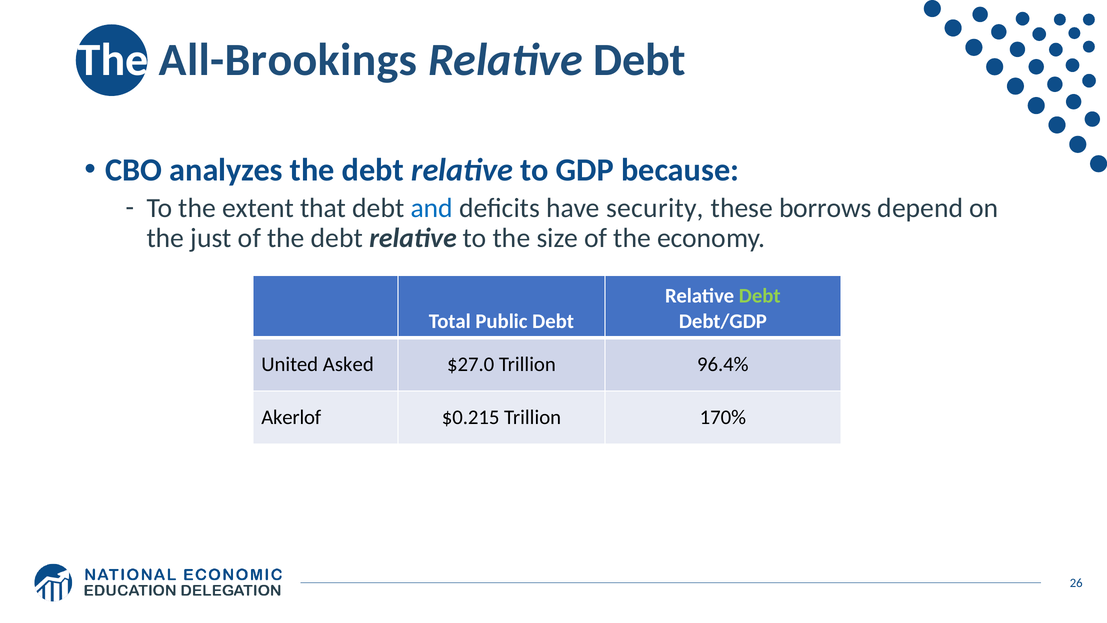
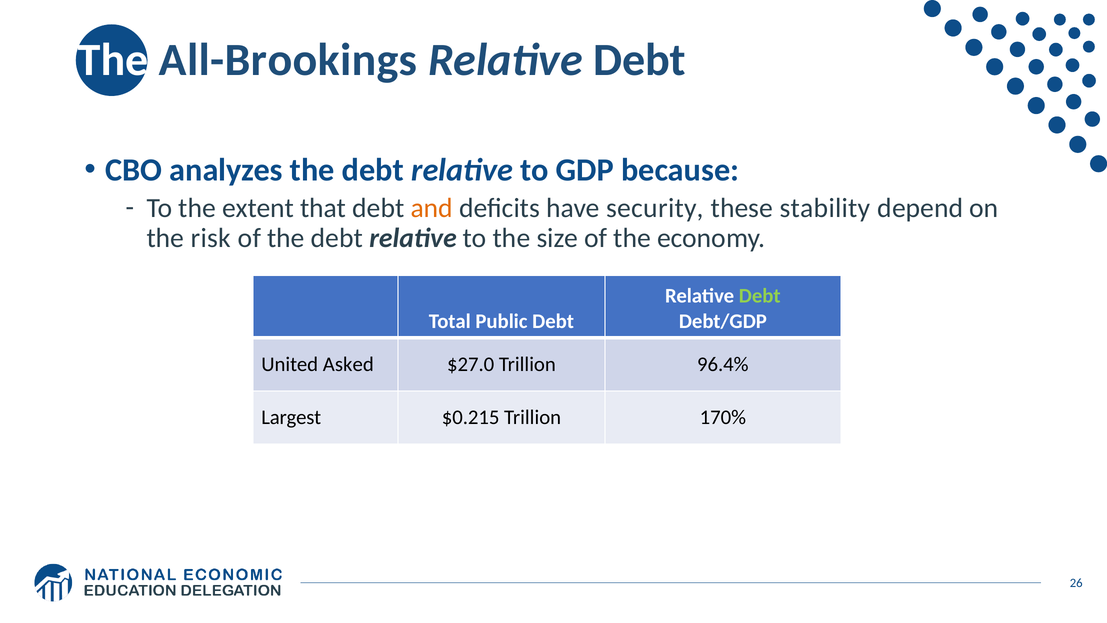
and colour: blue -> orange
borrows: borrows -> stability
just: just -> risk
Akerlof: Akerlof -> Largest
